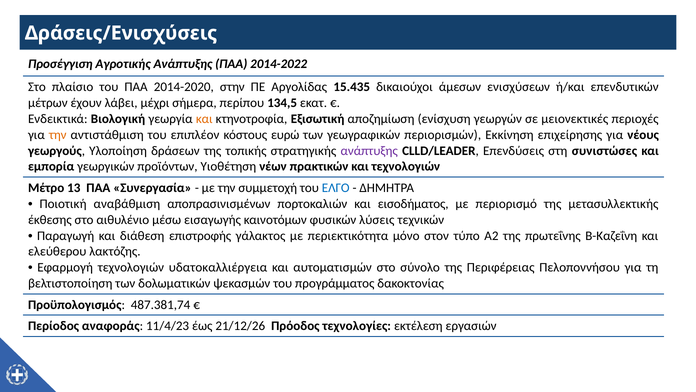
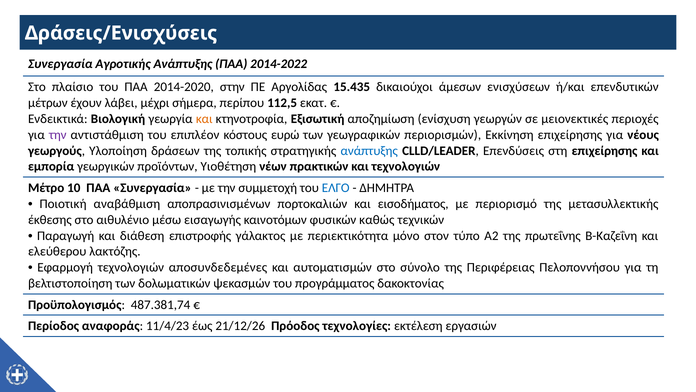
Προσέγγιση at (60, 64): Προσέγγιση -> Συνεργασία
134,5: 134,5 -> 112,5
την at (58, 135) colour: orange -> purple
ανάπτυξης at (369, 151) colour: purple -> blue
στη συνιστώσες: συνιστώσες -> επιχείρησης
13: 13 -> 10
λύσεις: λύσεις -> καθώς
υδατοκαλλιέργεια: υδατοκαλλιέργεια -> αποσυνδεδεμένες
